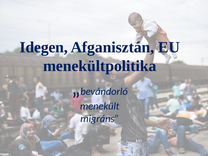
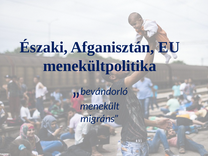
Idegen: Idegen -> Északi
